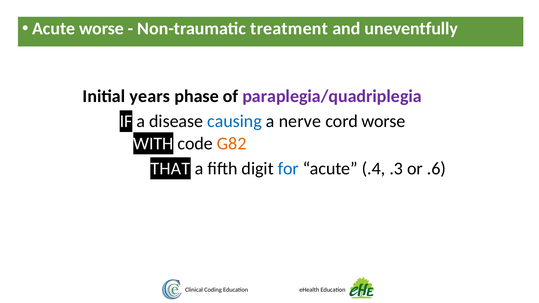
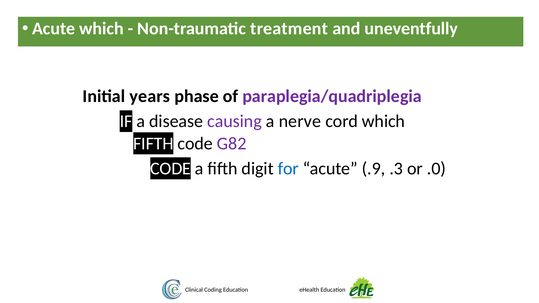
Acute worse: worse -> which
causing colour: blue -> purple
cord worse: worse -> which
WITH at (153, 144): WITH -> FIFTH
G82 colour: orange -> purple
THAT at (170, 169): THAT -> CODE
.4: .4 -> .9
.6: .6 -> .0
